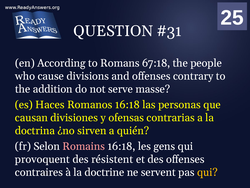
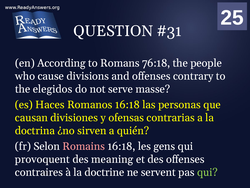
67:18: 67:18 -> 76:18
addition: addition -> elegidos
résistent: résistent -> meaning
qui at (207, 172) colour: yellow -> light green
